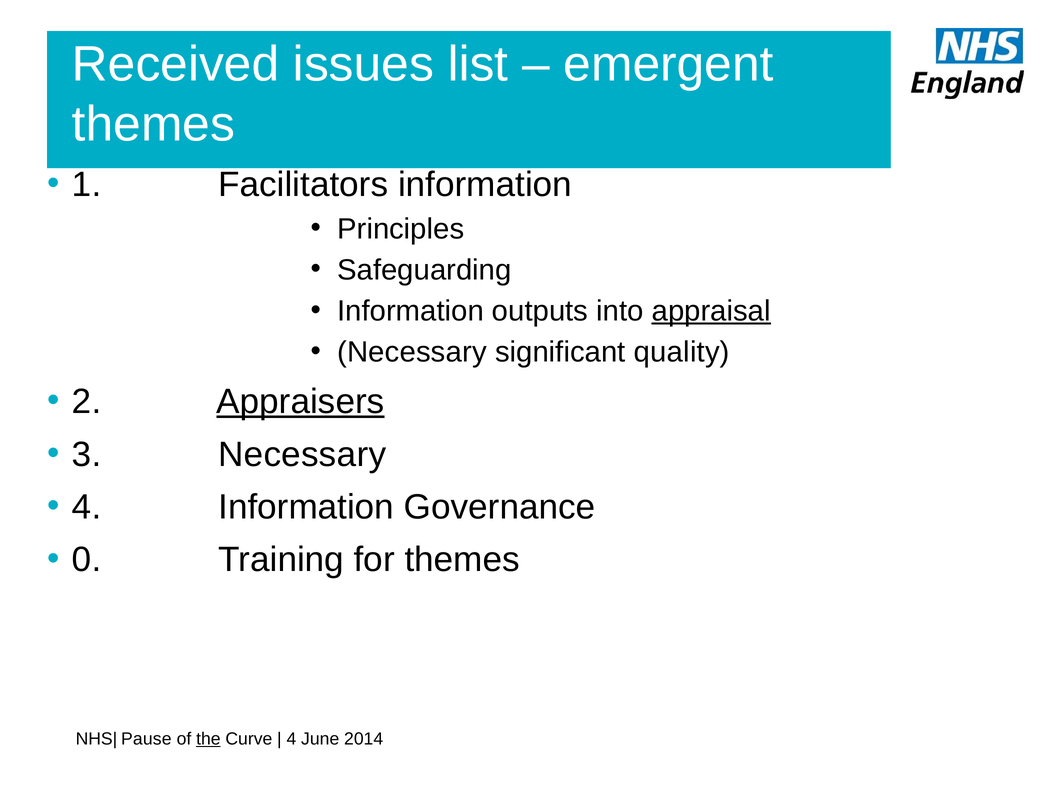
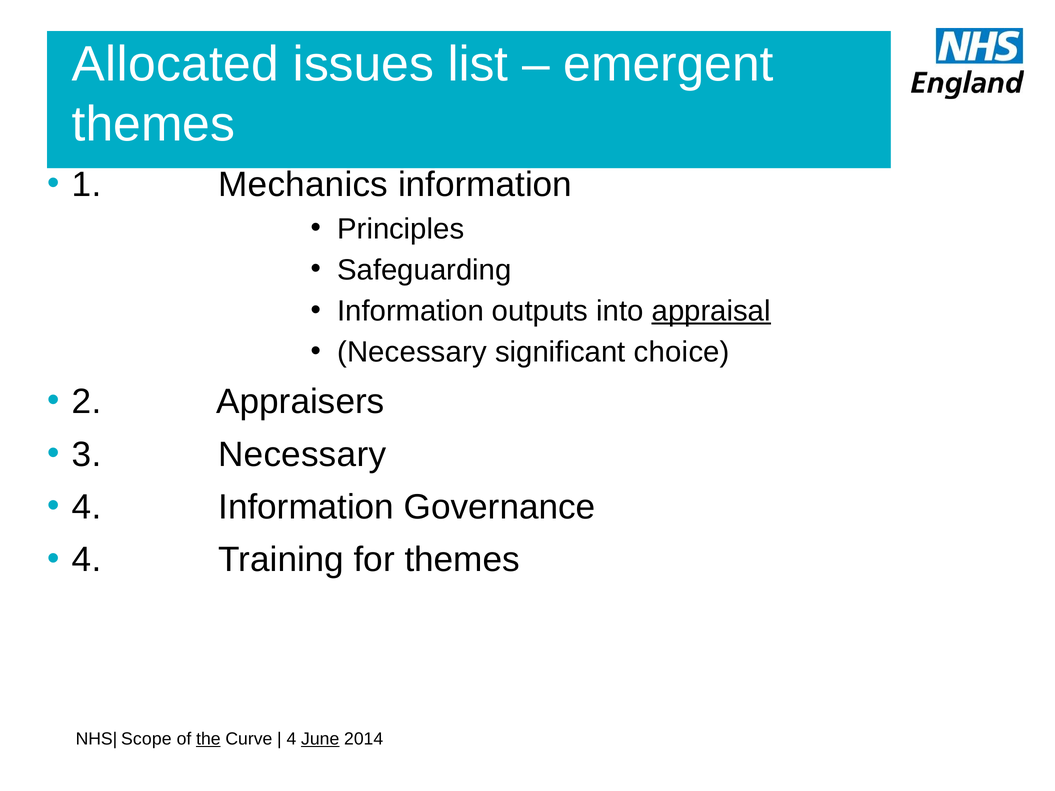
Received: Received -> Allocated
Facilitators: Facilitators -> Mechanics
quality: quality -> choice
Appraisers underline: present -> none
0 at (87, 560): 0 -> 4
Pause: Pause -> Scope
June underline: none -> present
